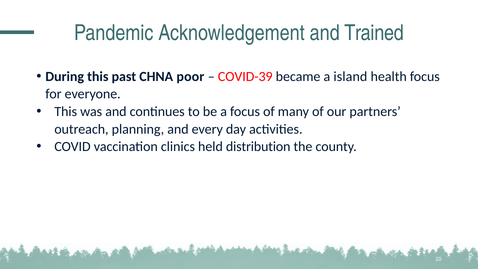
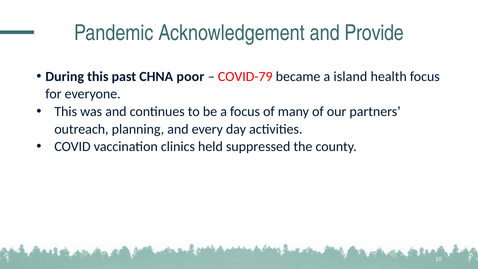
Trained: Trained -> Provide
COVID-39: COVID-39 -> COVID-79
distribution: distribution -> suppressed
